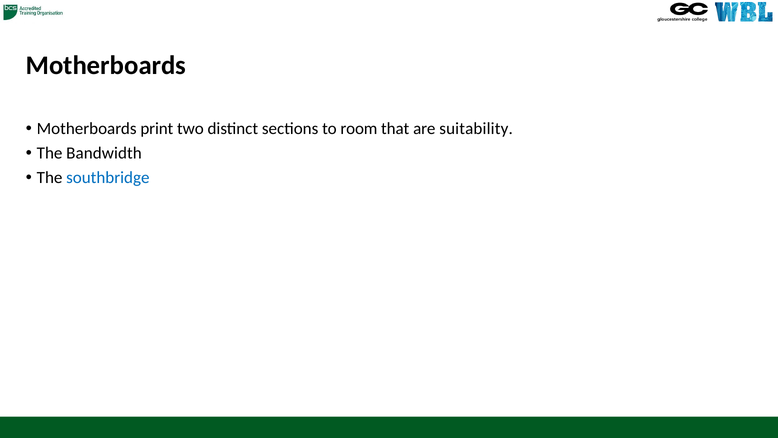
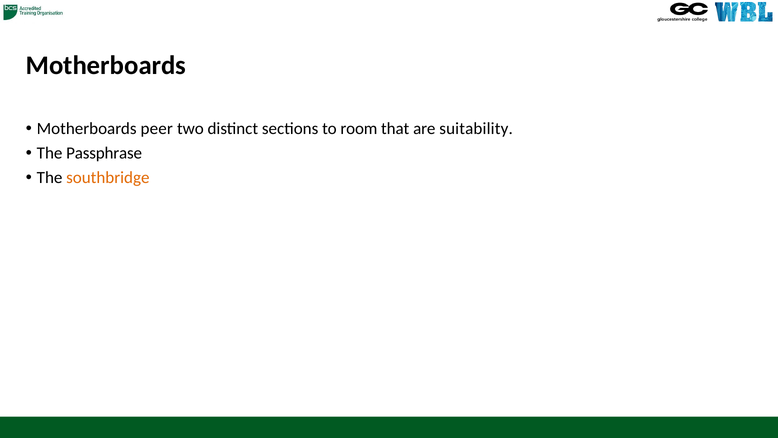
print: print -> peer
Bandwidth: Bandwidth -> Passphrase
southbridge colour: blue -> orange
